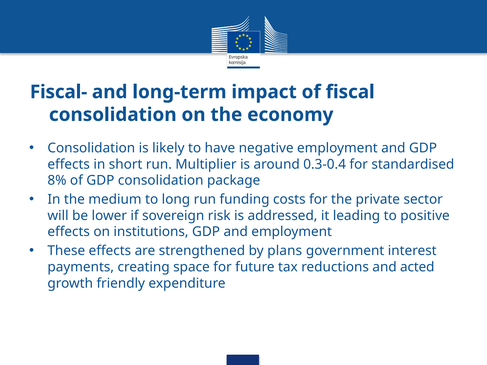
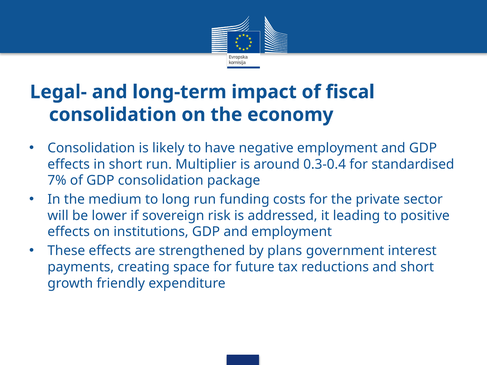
Fiscal-: Fiscal- -> Legal-
8%: 8% -> 7%
and acted: acted -> short
